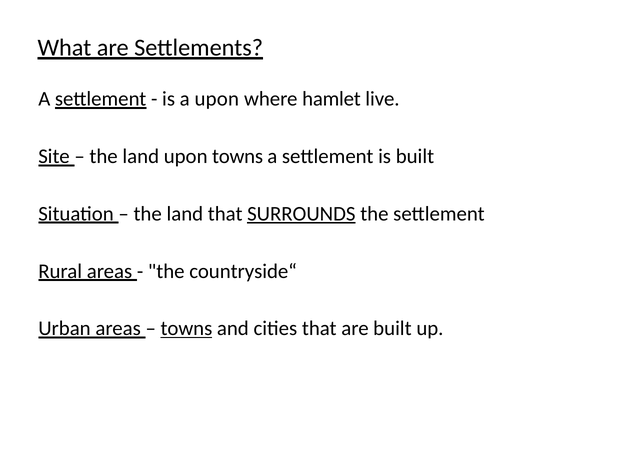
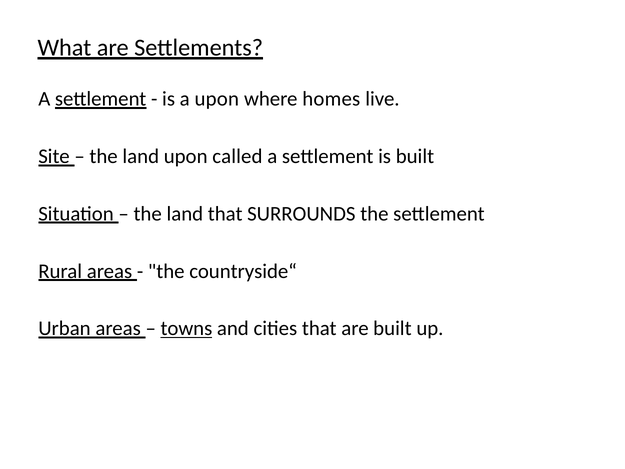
hamlet: hamlet -> homes
upon towns: towns -> called
SURROUNDS underline: present -> none
